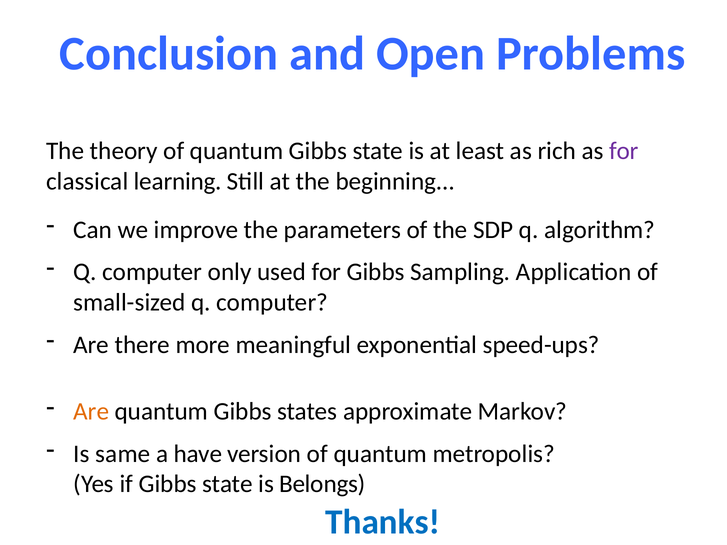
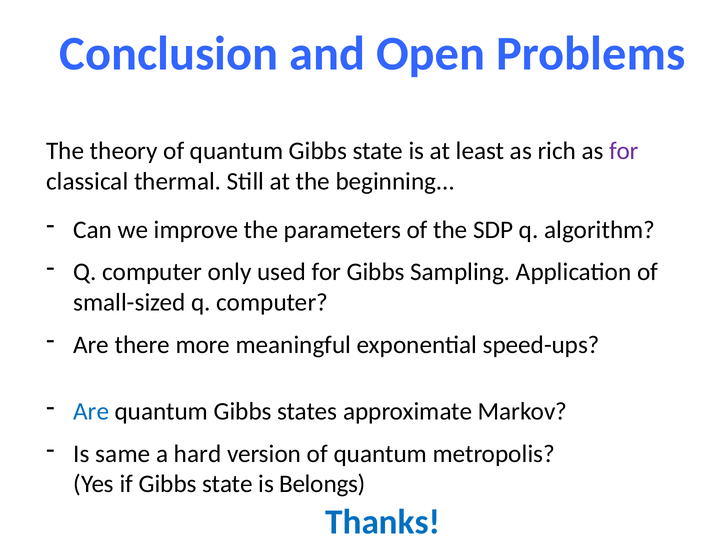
learning: learning -> thermal
Are at (91, 412) colour: orange -> blue
have: have -> hard
